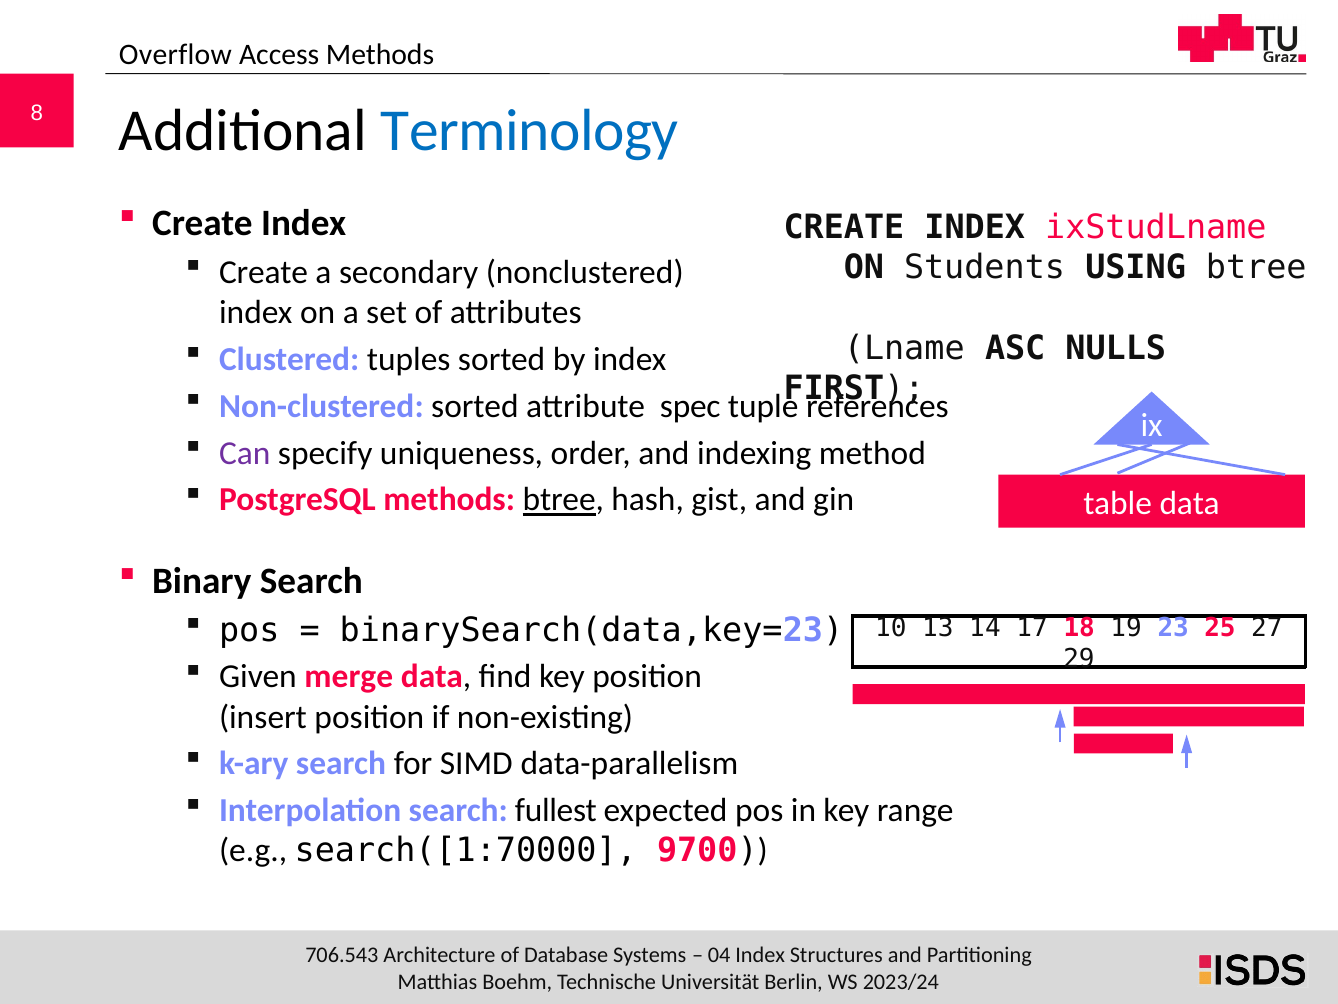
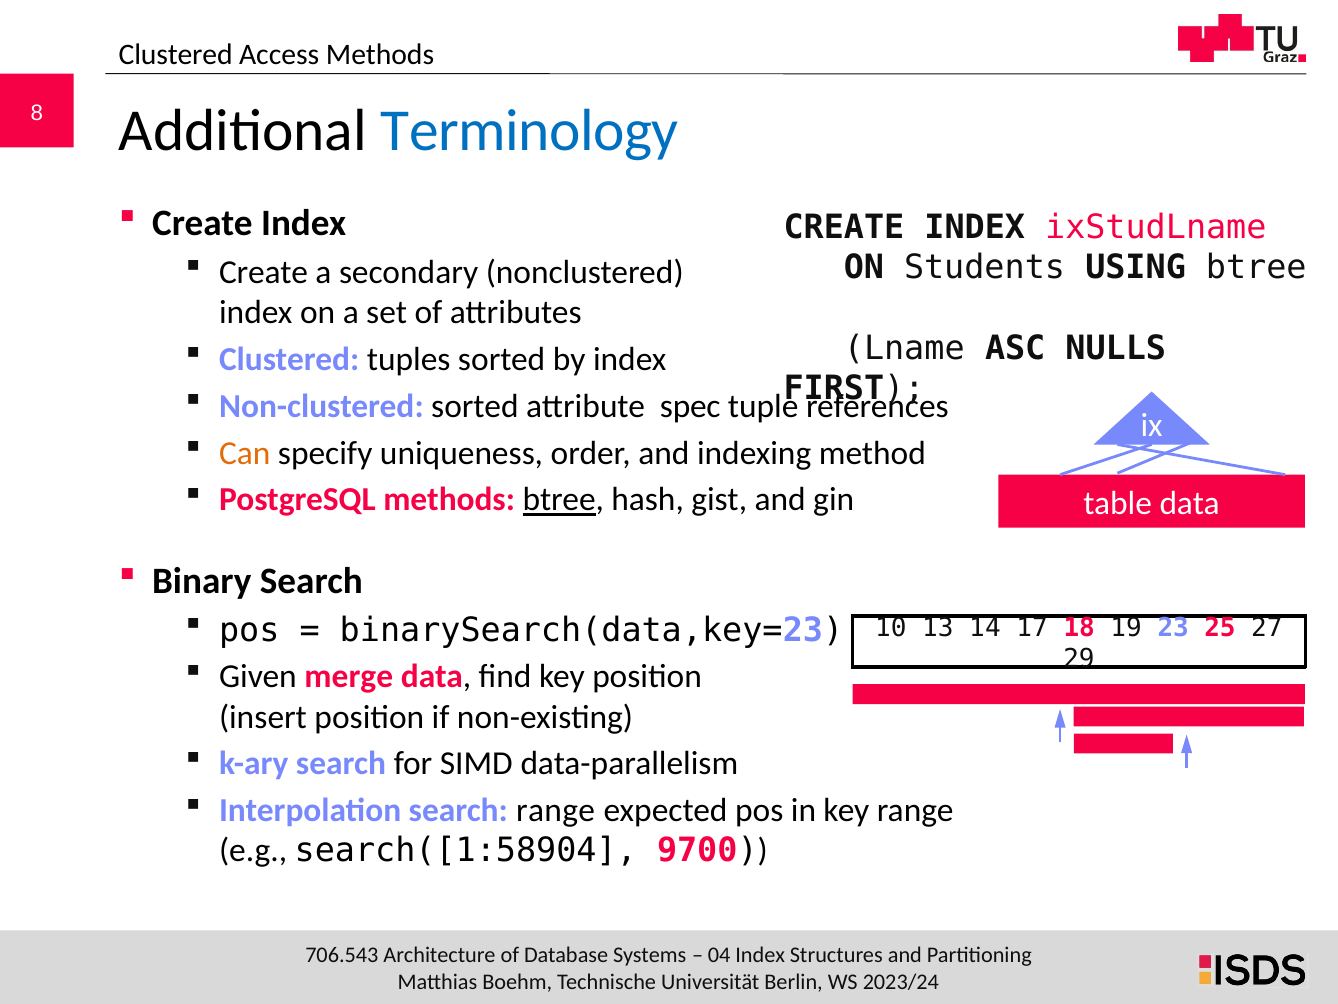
Overflow at (175, 54): Overflow -> Clustered
Can colour: purple -> orange
search fullest: fullest -> range
search([1:70000: search([1:70000 -> search([1:58904
